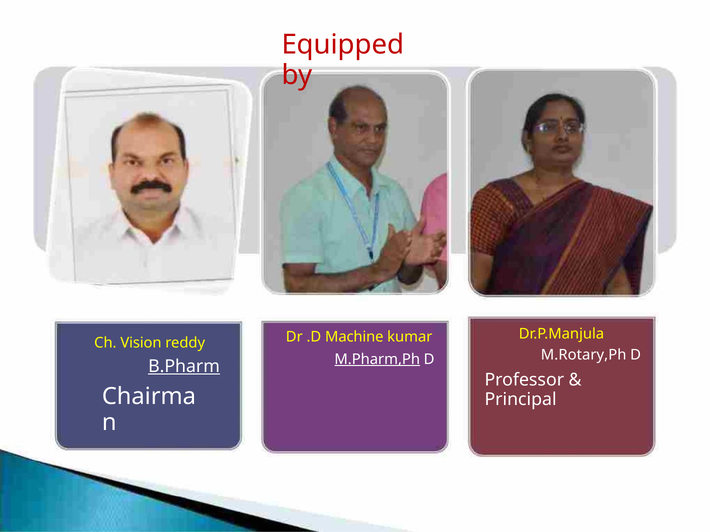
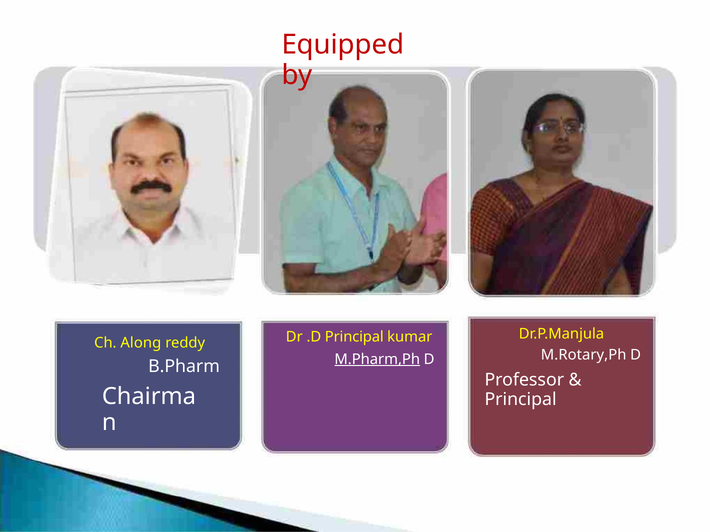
.D Machine: Machine -> Principal
Vision: Vision -> Along
B.Pharm underline: present -> none
